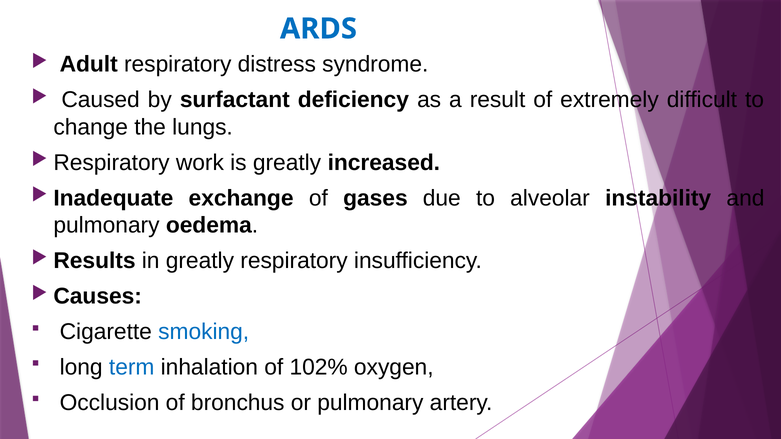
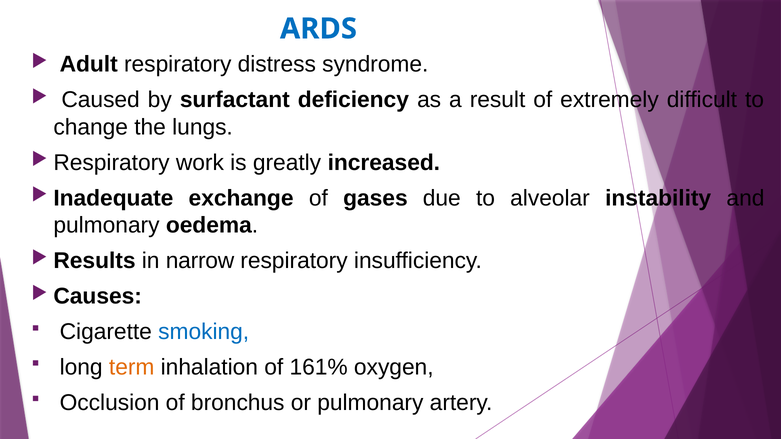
in greatly: greatly -> narrow
term colour: blue -> orange
102%: 102% -> 161%
